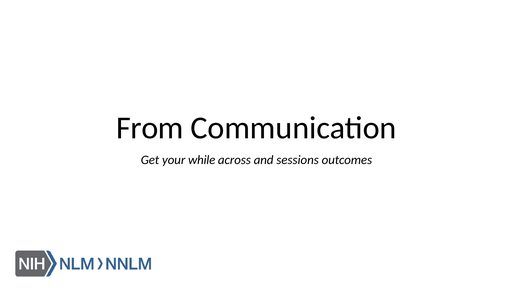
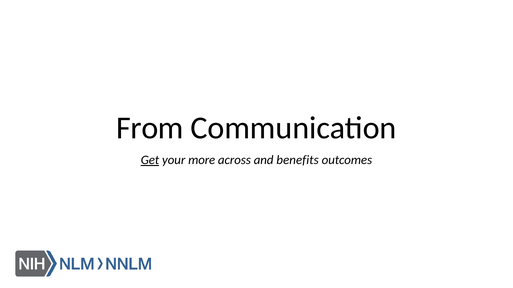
Get underline: none -> present
while: while -> more
sessions: sessions -> benefits
